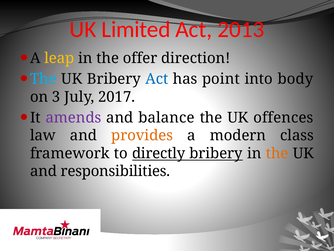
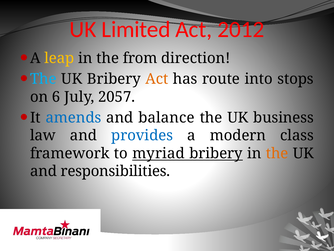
2013: 2013 -> 2012
offer: offer -> from
Act at (157, 79) colour: blue -> orange
point: point -> route
body: body -> stops
3: 3 -> 6
2017: 2017 -> 2057
amends colour: purple -> blue
offences: offences -> business
provides colour: orange -> blue
directly: directly -> myriad
